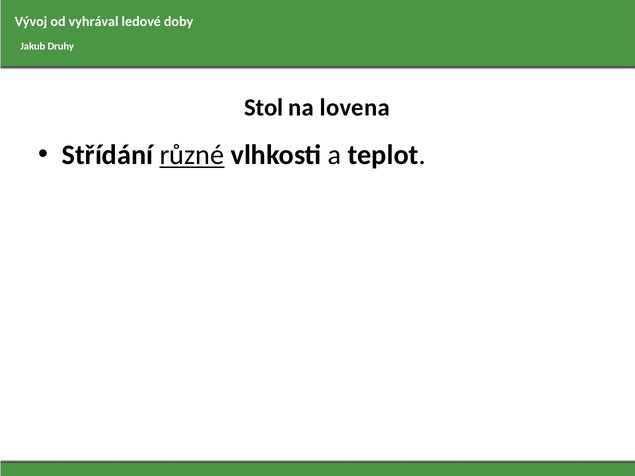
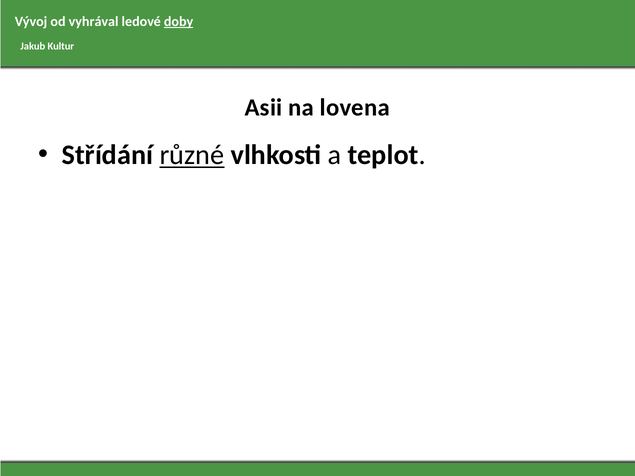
doby underline: none -> present
Druhy: Druhy -> Kultur
Stol: Stol -> Asii
